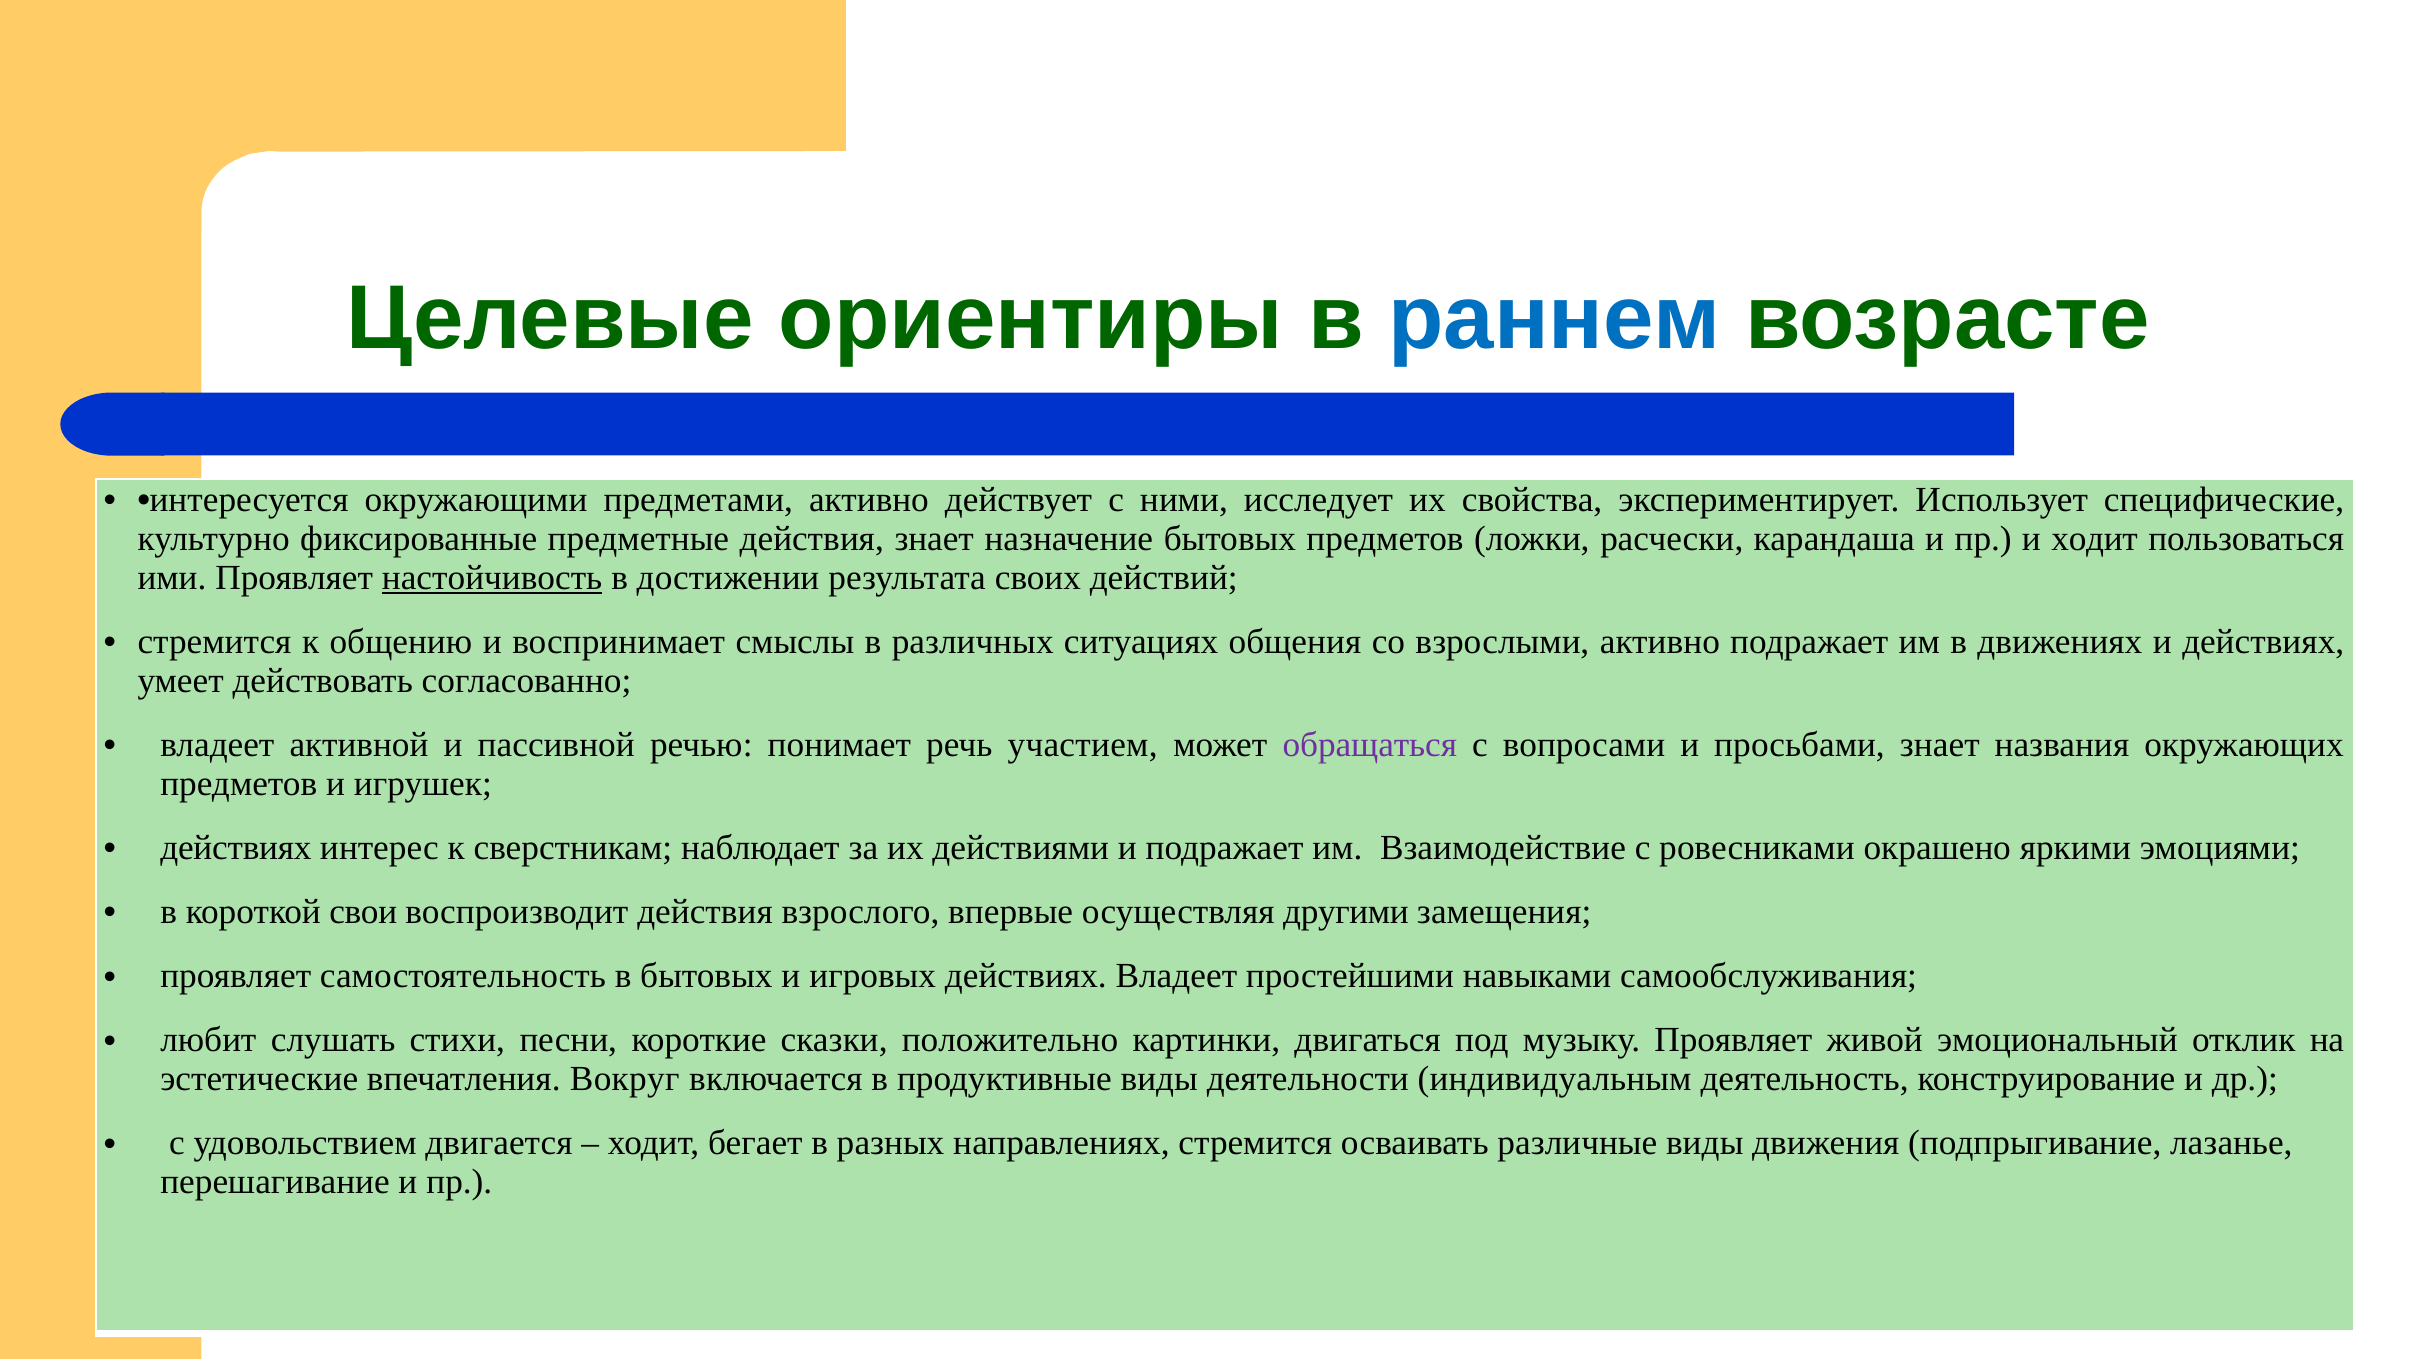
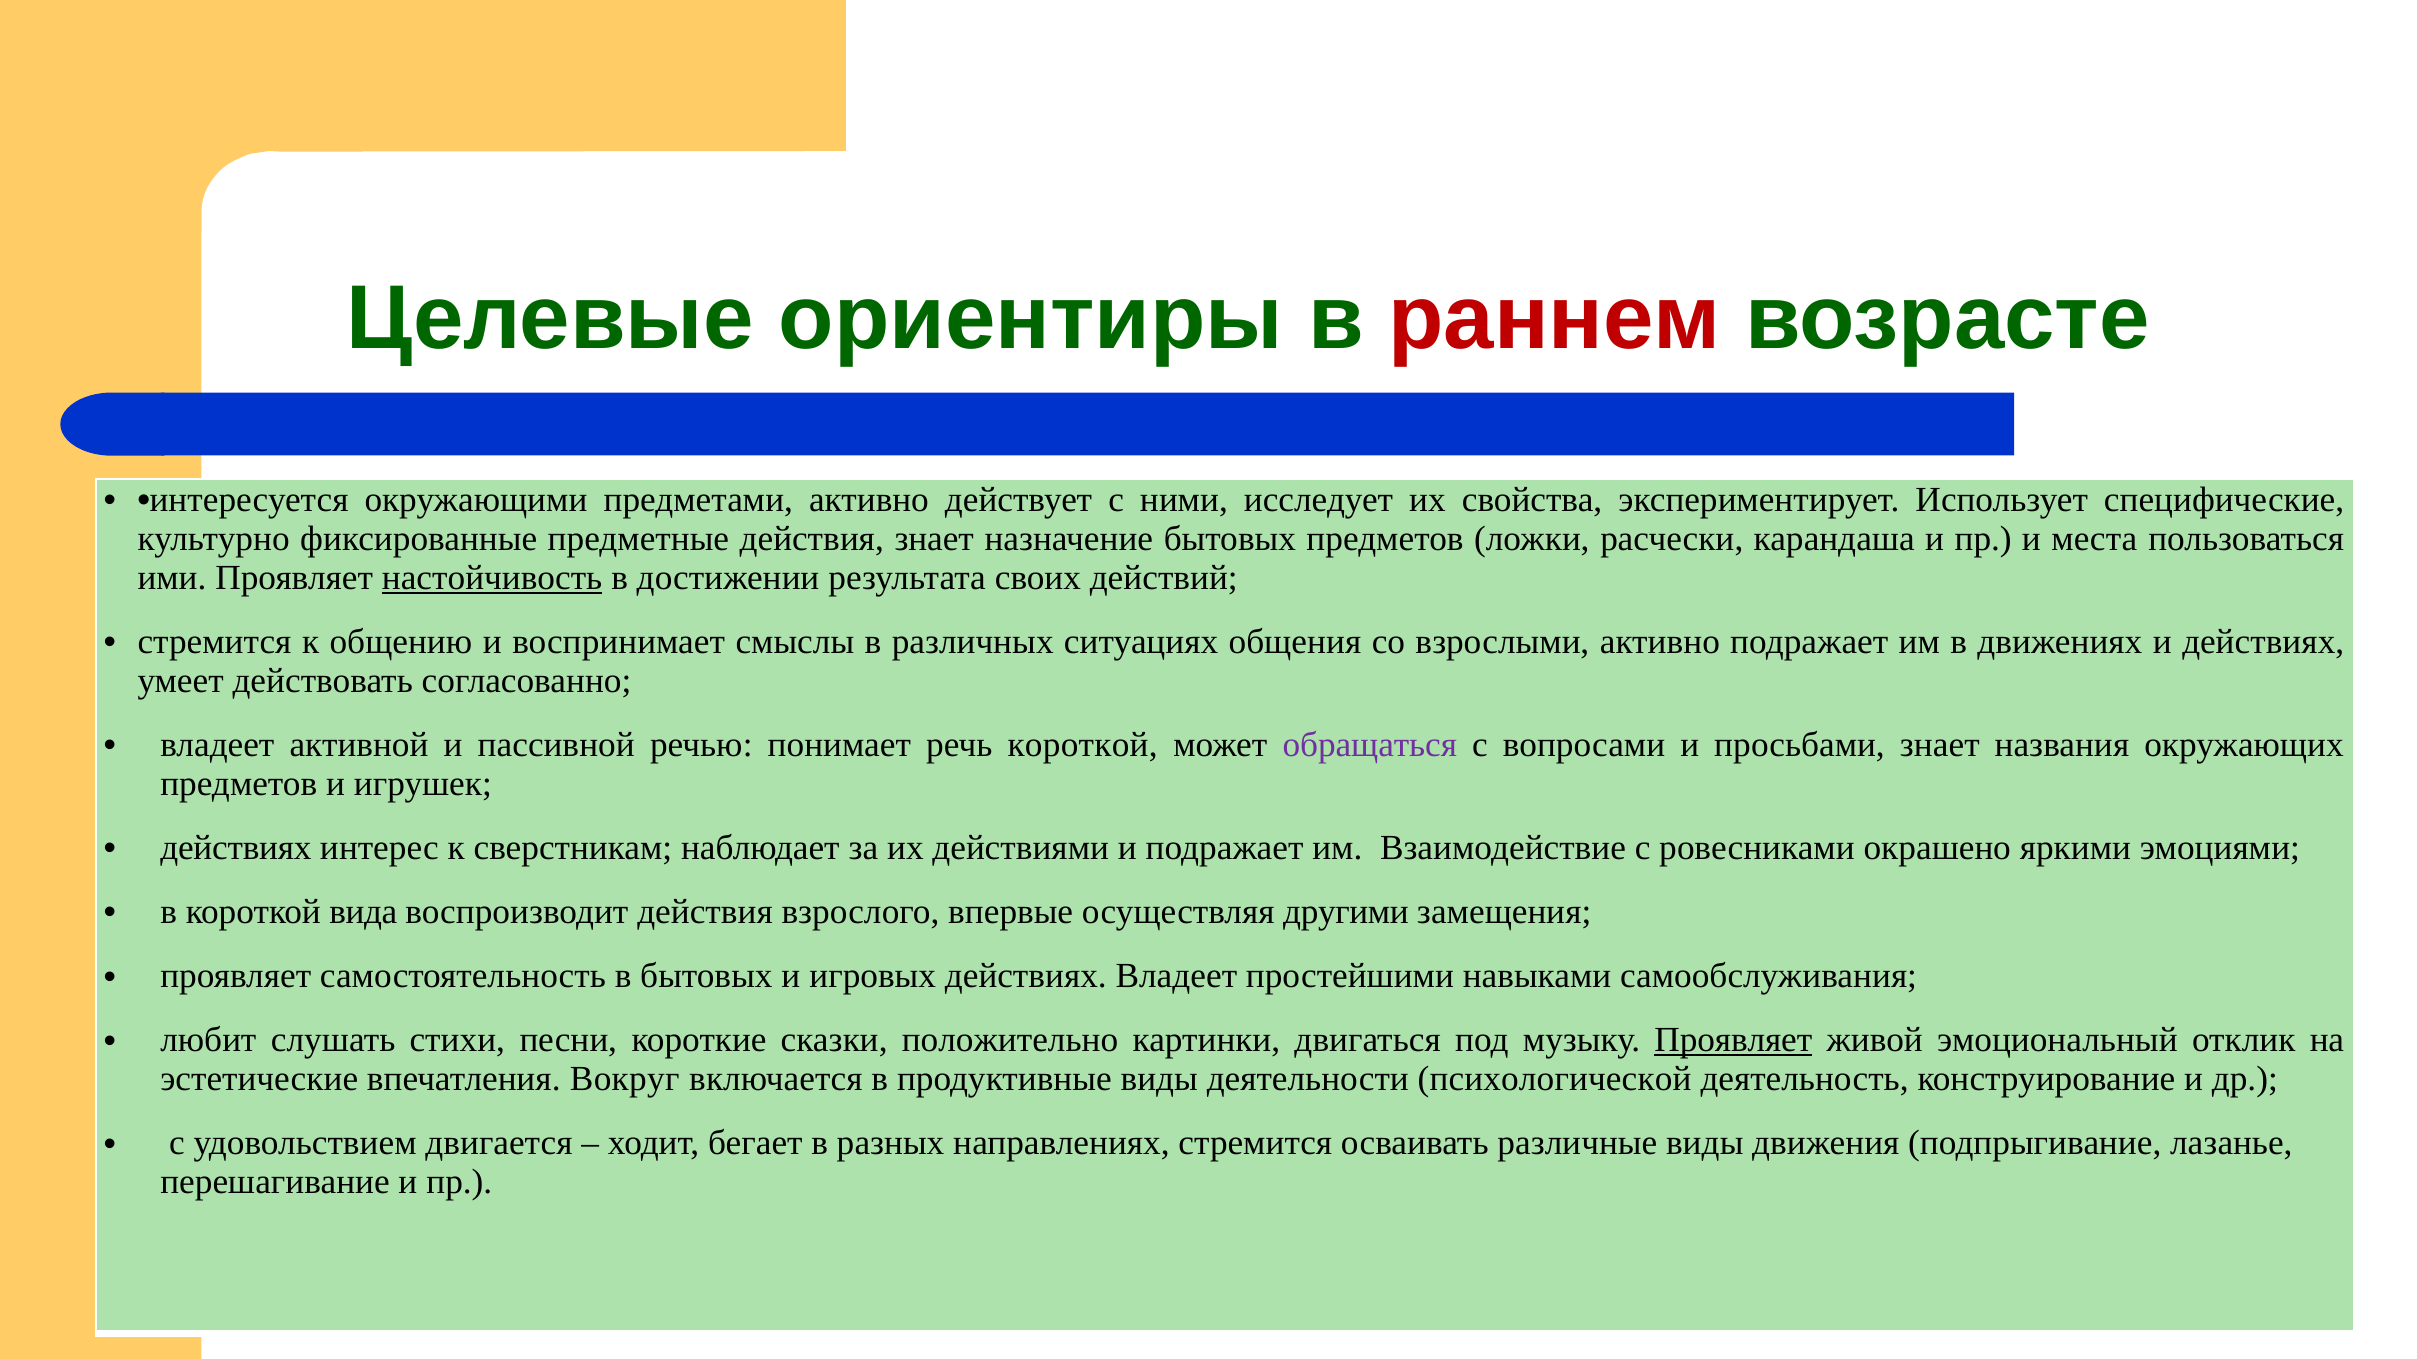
раннем colour: blue -> red
и ходит: ходит -> места
речь участием: участием -> короткой
свои: свои -> вида
Проявляет at (1733, 1041) underline: none -> present
индивидуальным: индивидуальным -> психологической
